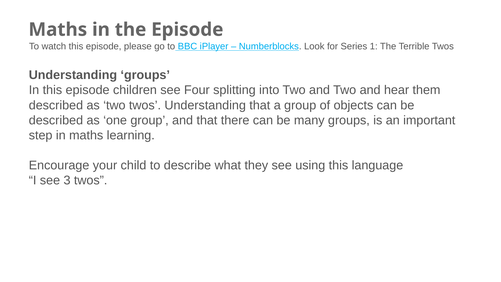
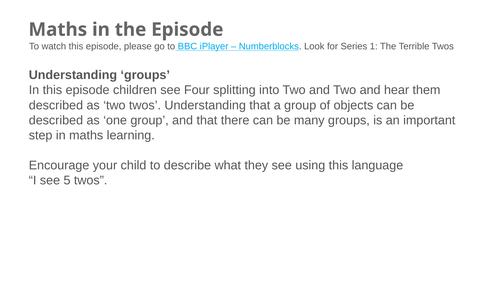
3: 3 -> 5
